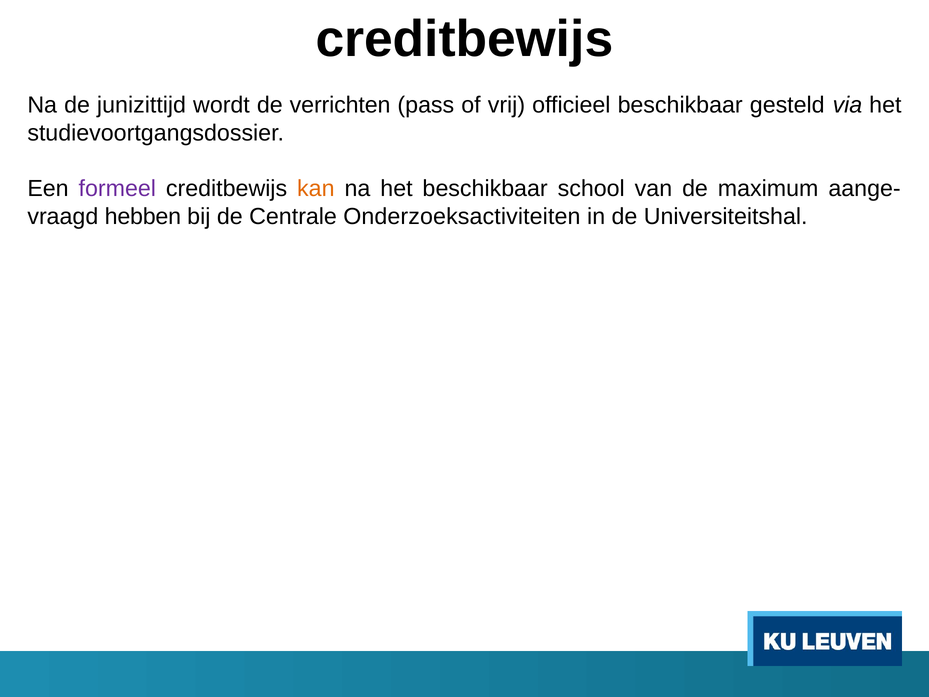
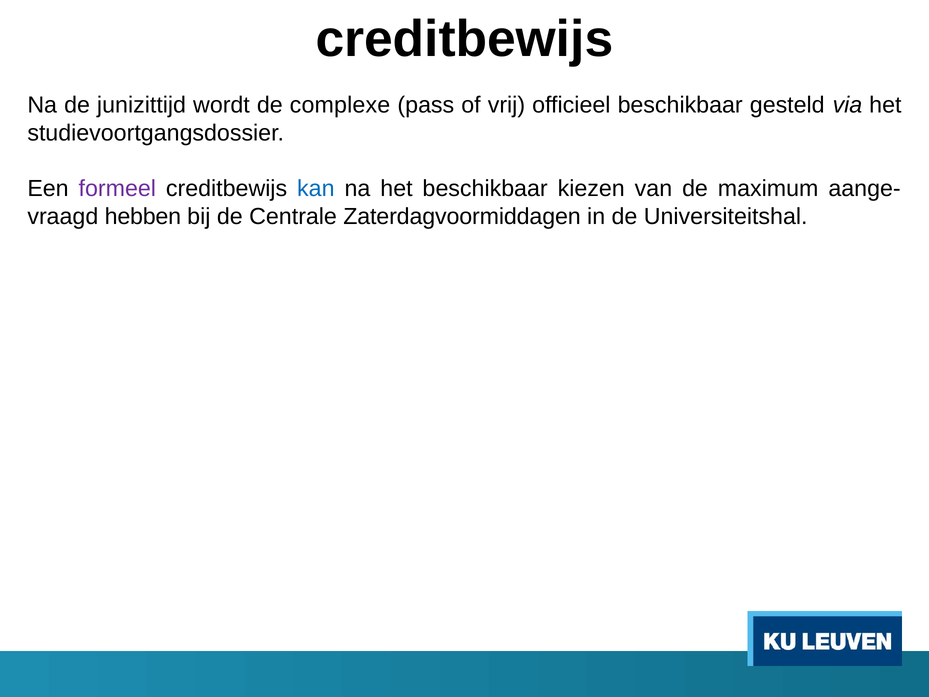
verrichten: verrichten -> complexe
kan colour: orange -> blue
school: school -> kiezen
Onderzoeksactiviteiten: Onderzoeksactiviteiten -> Zaterdagvoormiddagen
